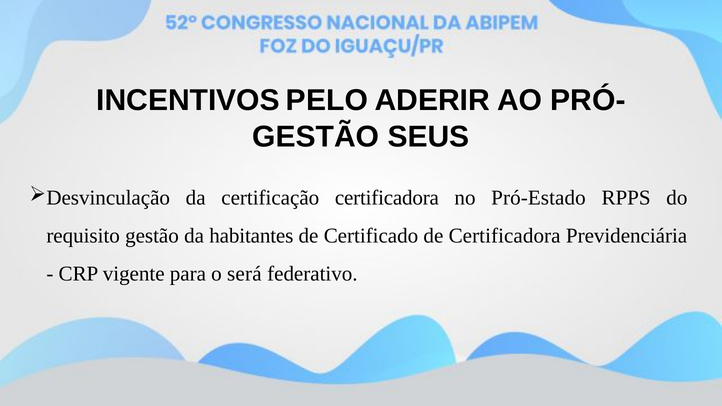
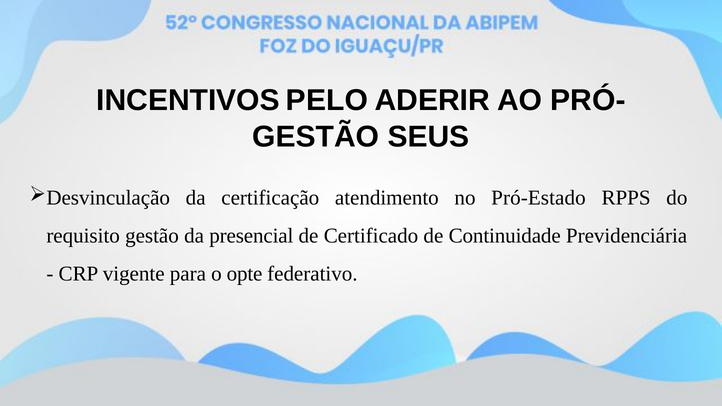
certificação certificadora: certificadora -> atendimento
habitantes: habitantes -> presencial
de Certificadora: Certificadora -> Continuidade
será: será -> opte
